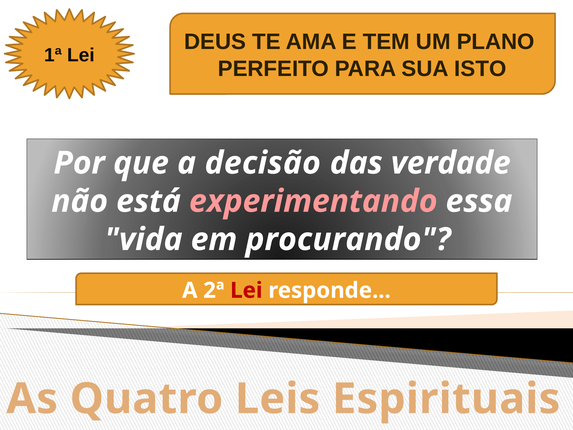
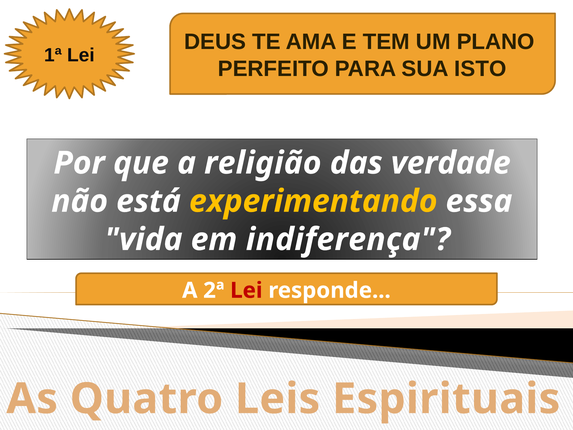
decisão: decisão -> religião
experimentando colour: pink -> yellow
procurando: procurando -> indiferença
